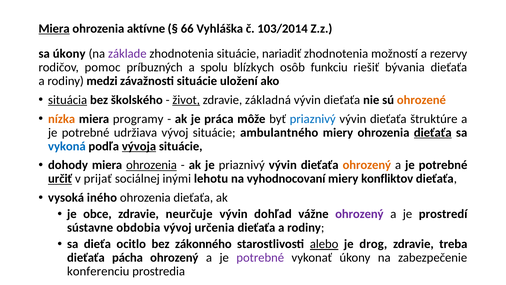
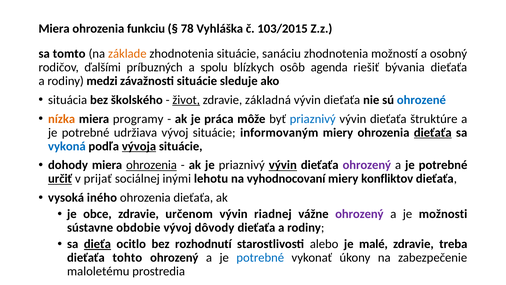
Miera at (54, 29) underline: present -> none
aktívne: aktívne -> funkciu
66: 66 -> 78
103/2014: 103/2014 -> 103/2015
sa úkony: úkony -> tomto
základe colour: purple -> orange
nariadiť: nariadiť -> sanáciu
rezervy: rezervy -> osobný
pomoc: pomoc -> ďalšími
funkciu: funkciu -> agenda
uložení: uložení -> sleduje
situácia underline: present -> none
ohrozené colour: orange -> blue
ambulantného: ambulantného -> informovaným
vývin at (283, 165) underline: none -> present
ohrozený at (367, 165) colour: orange -> purple
neurčuje: neurčuje -> určenom
dohľad: dohľad -> riadnej
prostredí: prostredí -> možnosti
obdobia: obdobia -> obdobie
určenia: určenia -> dôvody
dieťa underline: none -> present
zákonného: zákonného -> rozhodnutí
alebo underline: present -> none
drog: drog -> malé
pácha: pácha -> tohto
potrebné at (260, 257) colour: purple -> blue
konferenciu: konferenciu -> maloletému
